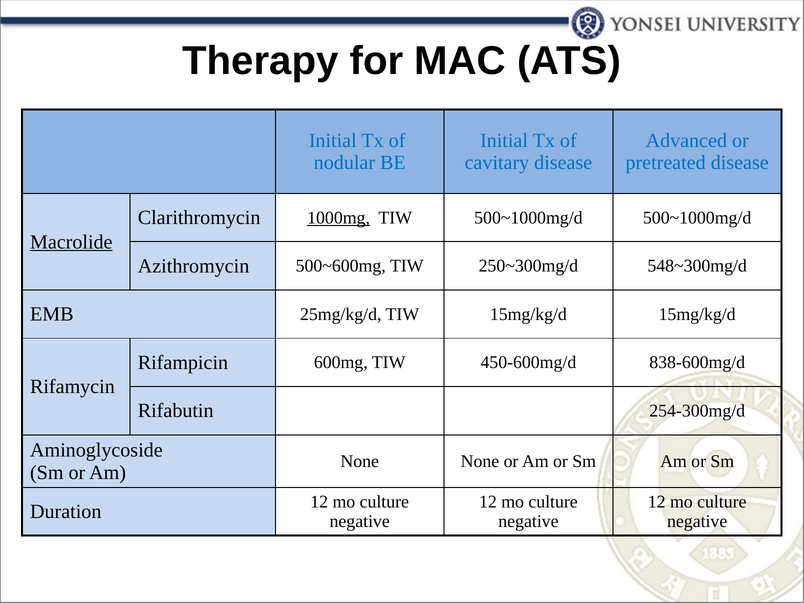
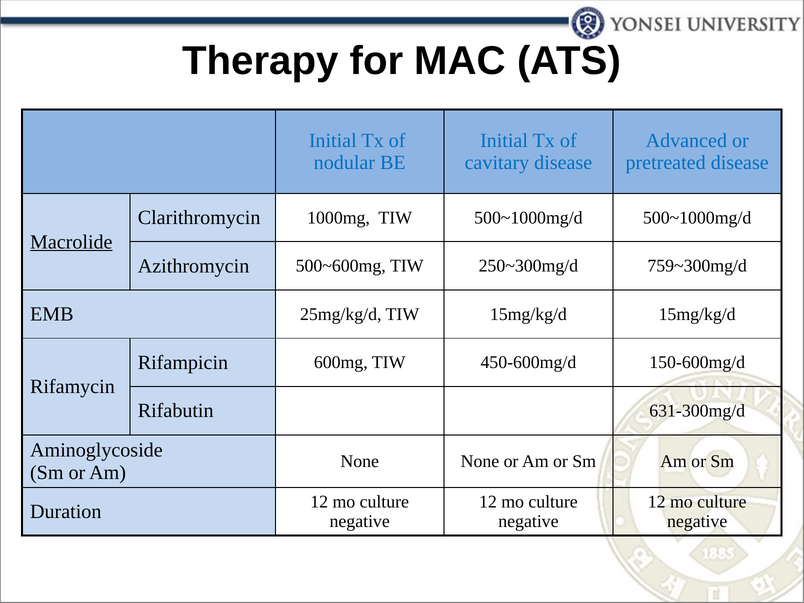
1000mg underline: present -> none
548~300mg/d: 548~300mg/d -> 759~300mg/d
838-600mg/d: 838-600mg/d -> 150-600mg/d
254-300mg/d: 254-300mg/d -> 631-300mg/d
